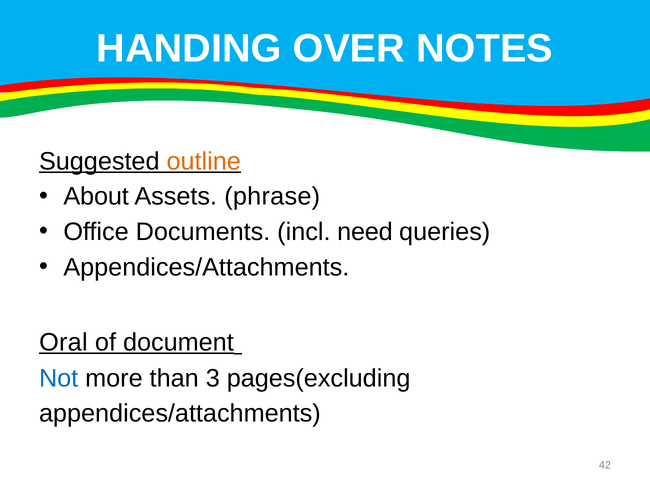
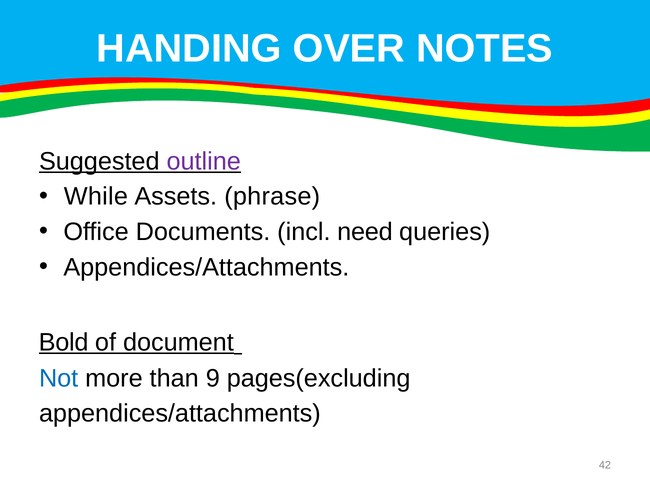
outline colour: orange -> purple
About: About -> While
Oral: Oral -> Bold
3: 3 -> 9
